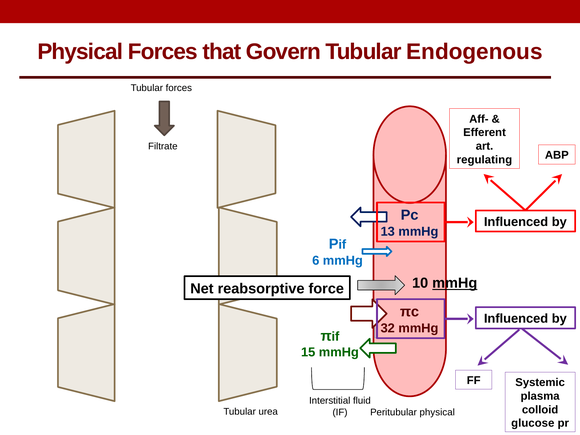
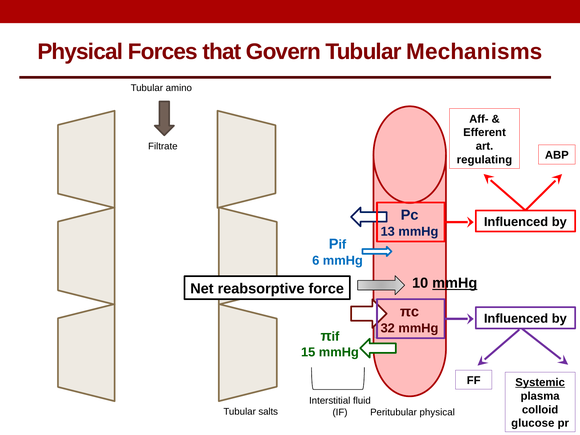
Endogenous: Endogenous -> Mechanisms
Tubular forces: forces -> amino
Systemic underline: none -> present
urea: urea -> salts
